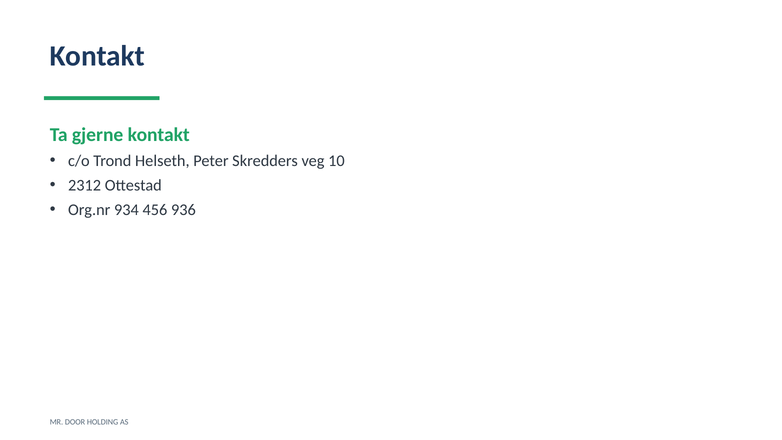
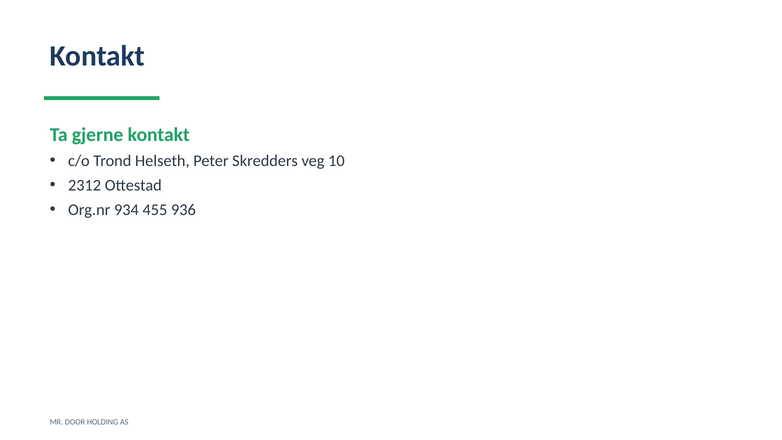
456: 456 -> 455
